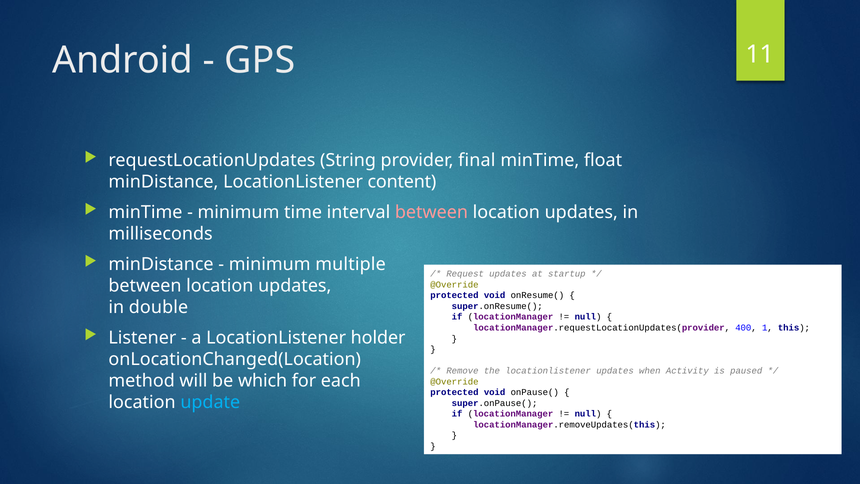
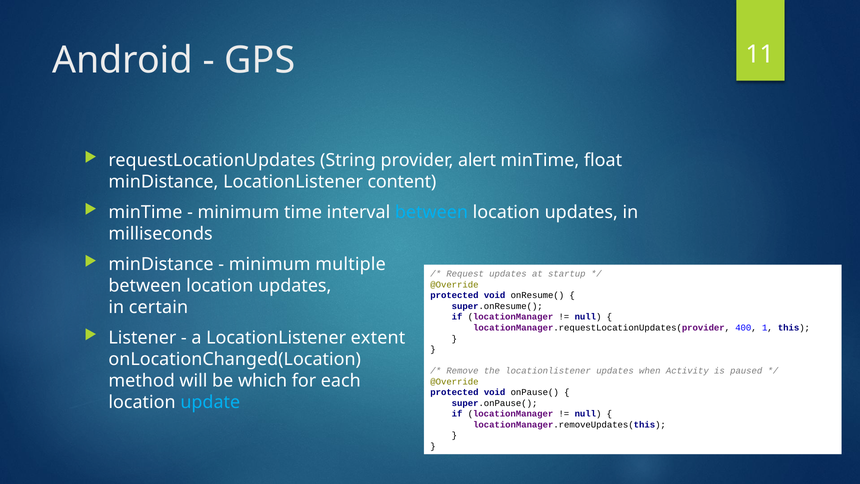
final: final -> alert
between at (431, 212) colour: pink -> light blue
double: double -> certain
holder: holder -> extent
